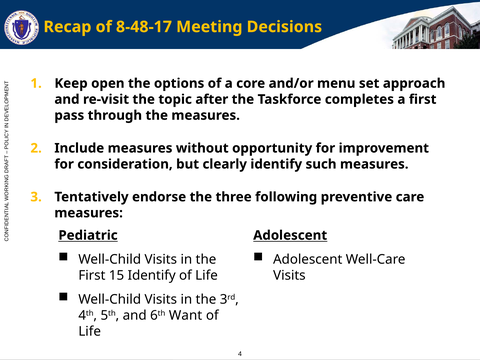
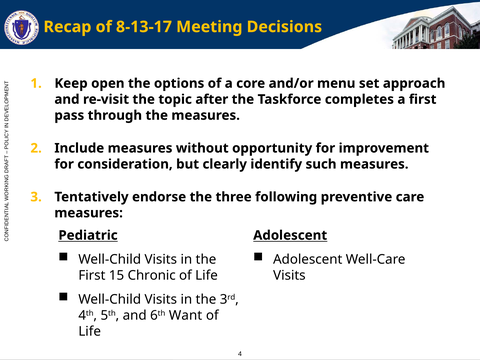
8-48-17: 8-48-17 -> 8-13-17
15 Identify: Identify -> Chronic
